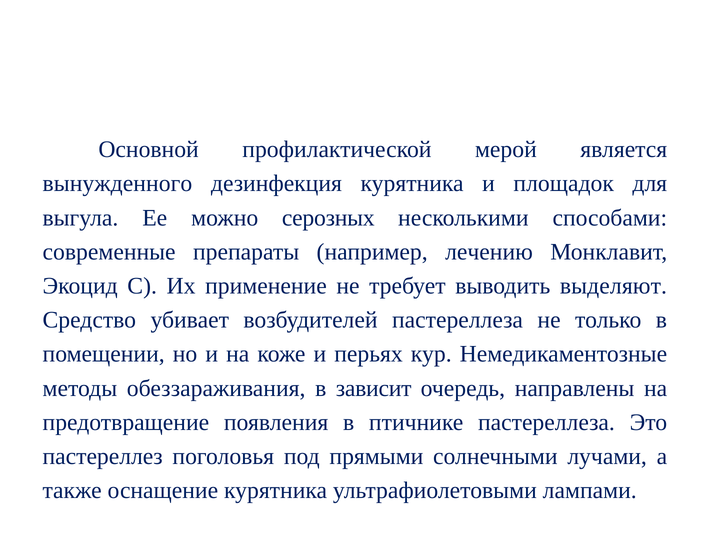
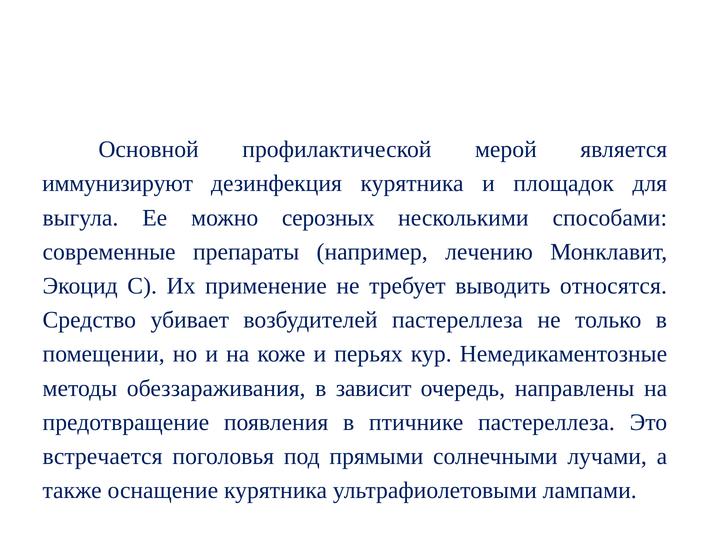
вынужденного: вынужденного -> иммунизируют
выделяют: выделяют -> относятся
пастереллез: пастереллез -> встречается
